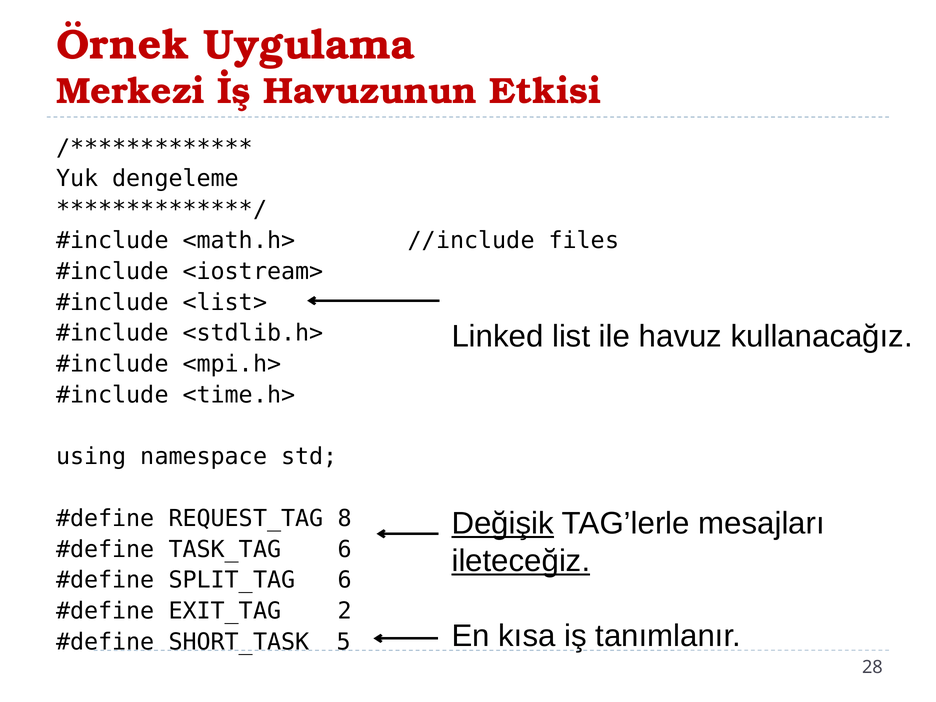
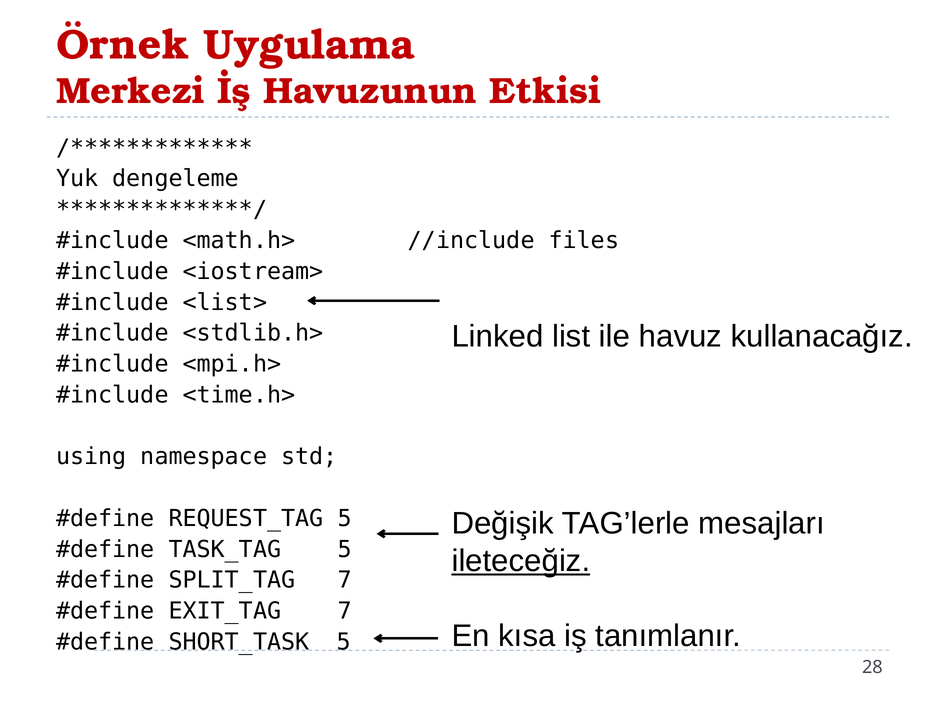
REQUEST_TAG 8: 8 -> 5
Değişik underline: present -> none
TASK_TAG 6: 6 -> 5
SPLIT_TAG 6: 6 -> 7
EXIT_TAG 2: 2 -> 7
